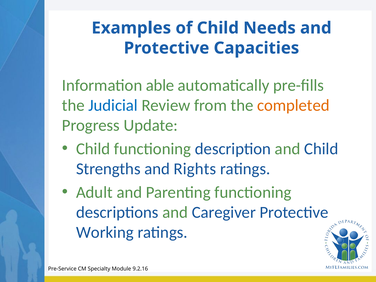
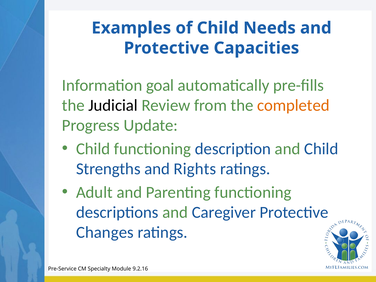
able: able -> goal
Judicial colour: blue -> black
Working: Working -> Changes
